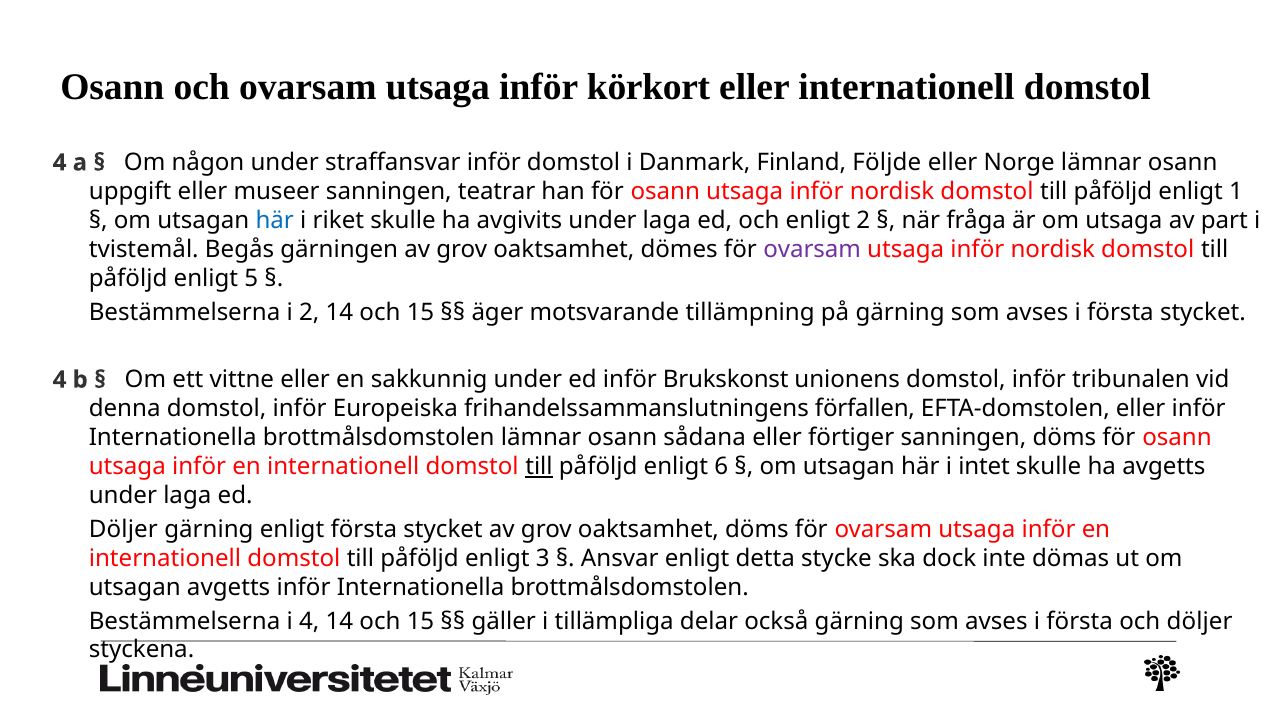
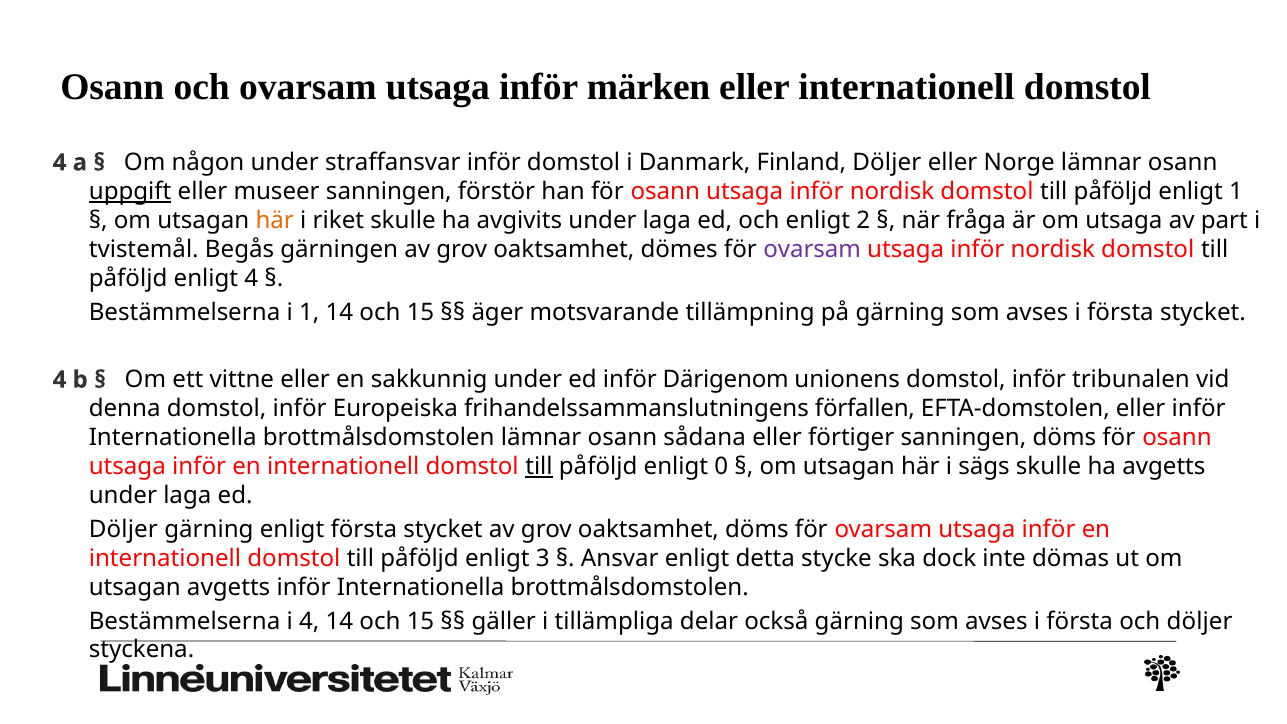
körkort: körkort -> märken
Finland Följde: Följde -> Döljer
uppgift underline: none -> present
teatrar: teatrar -> förstör
här at (275, 220) colour: blue -> orange
enligt 5: 5 -> 4
i 2: 2 -> 1
Brukskonst: Brukskonst -> Därigenom
6: 6 -> 0
intet: intet -> sägs
